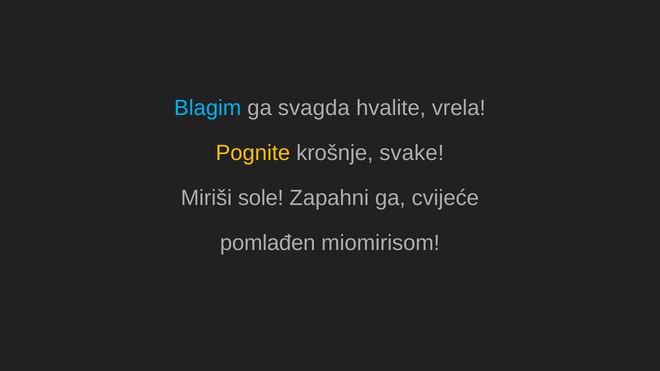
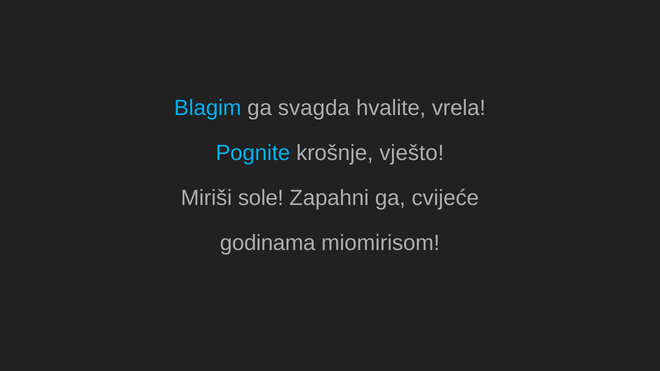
Pognite colour: yellow -> light blue
svake: svake -> vješto
pomlađen: pomlađen -> godinama
